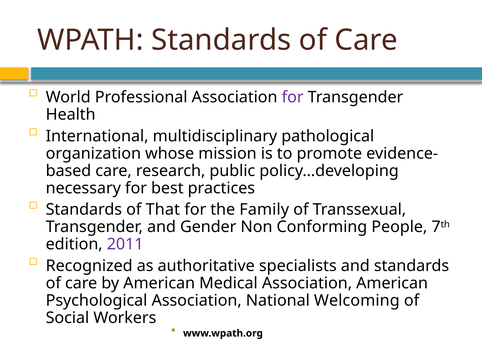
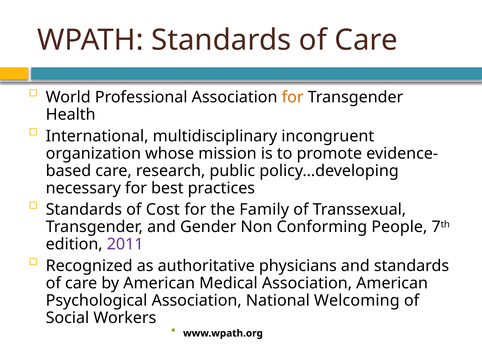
for at (293, 97) colour: purple -> orange
pathological: pathological -> incongruent
That: That -> Cost
specialists: specialists -> physicians
